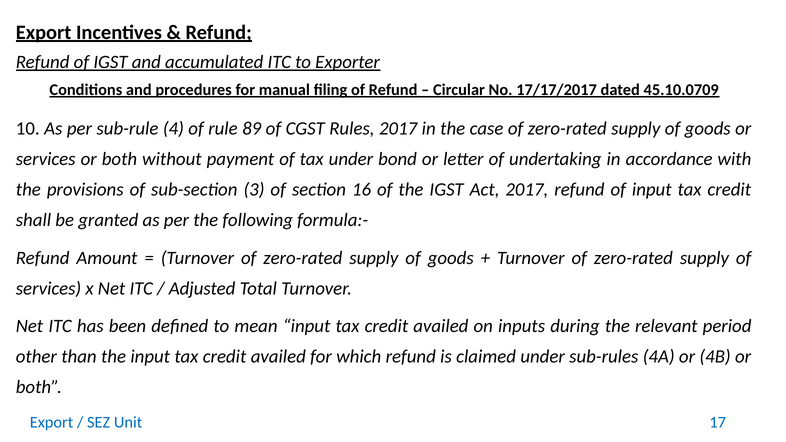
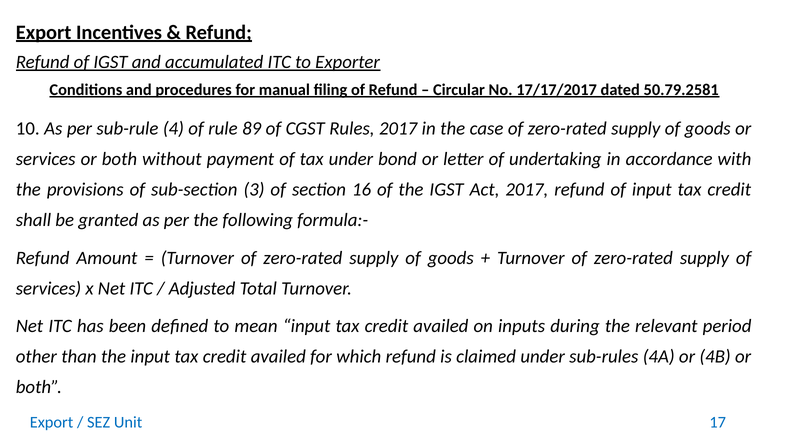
45.10.0709: 45.10.0709 -> 50.79.2581
